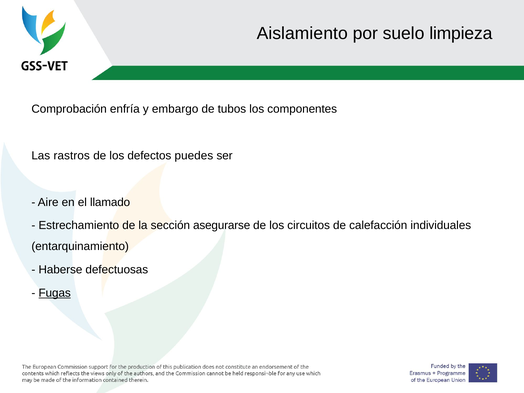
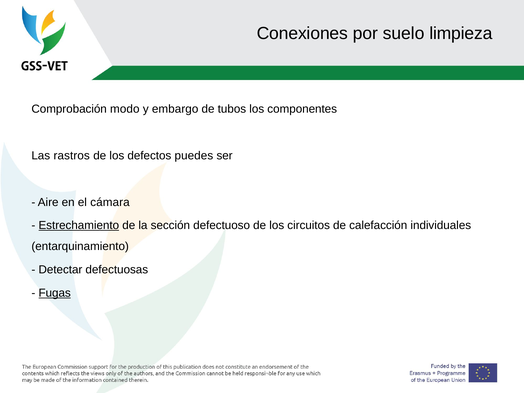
Aislamiento: Aislamiento -> Conexiones
enfría: enfría -> modo
llamado: llamado -> cámara
Estrechamiento underline: none -> present
asegurarse: asegurarse -> defectuoso
Haberse: Haberse -> Detectar
